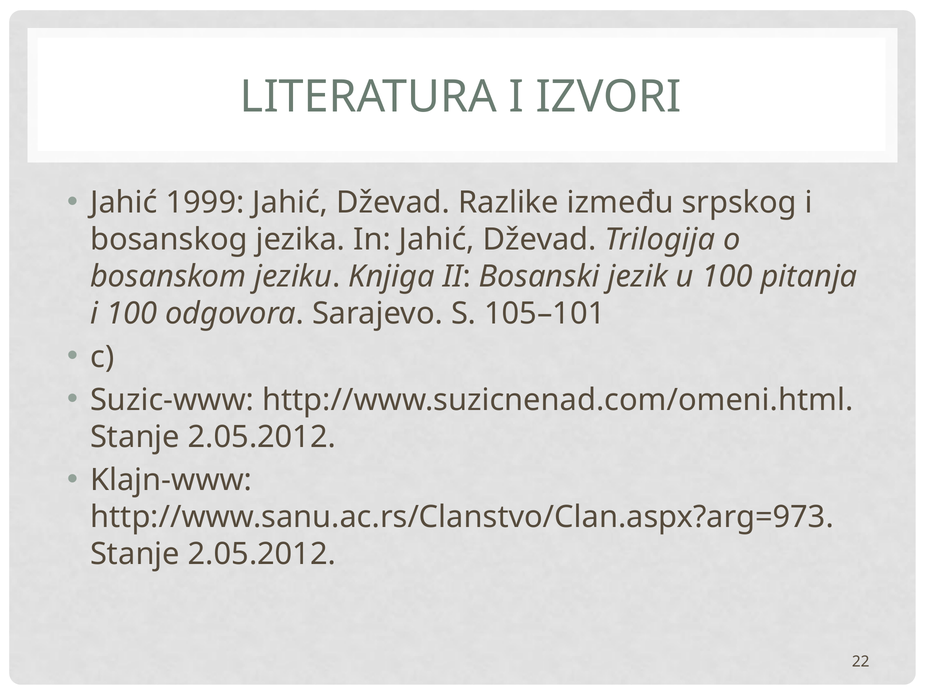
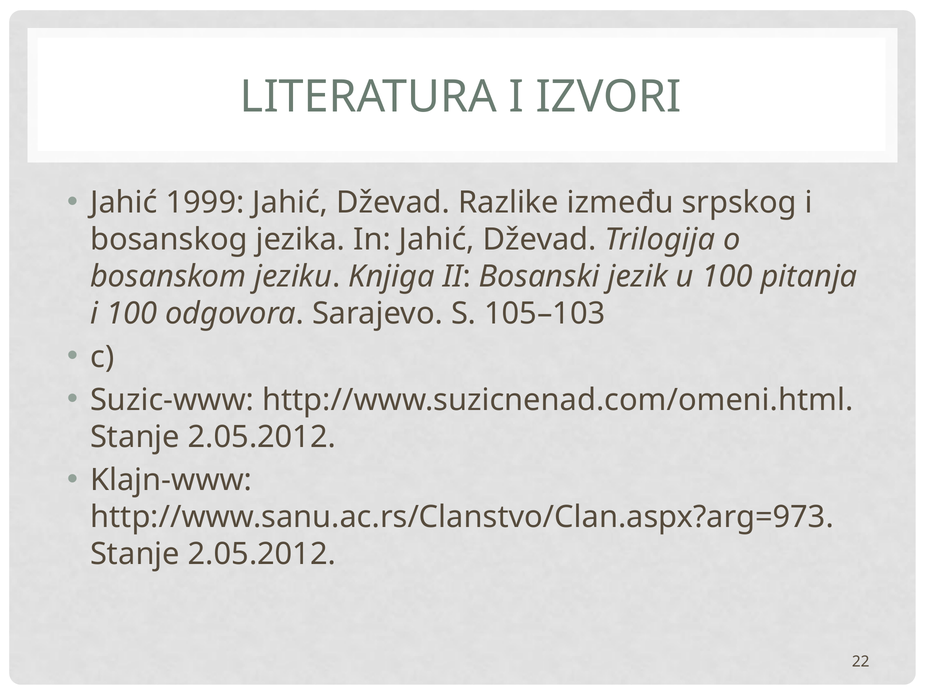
105–101: 105–101 -> 105–103
